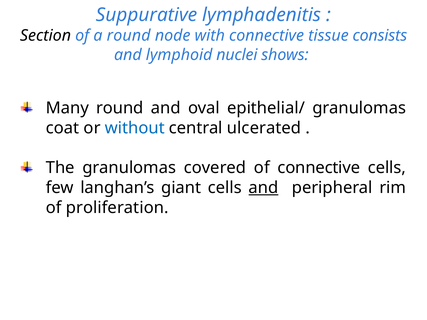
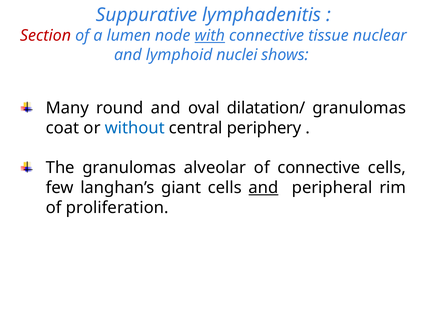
Section colour: black -> red
a round: round -> lumen
with underline: none -> present
consists: consists -> nuclear
epithelial/: epithelial/ -> dilatation/
ulcerated: ulcerated -> periphery
covered: covered -> alveolar
